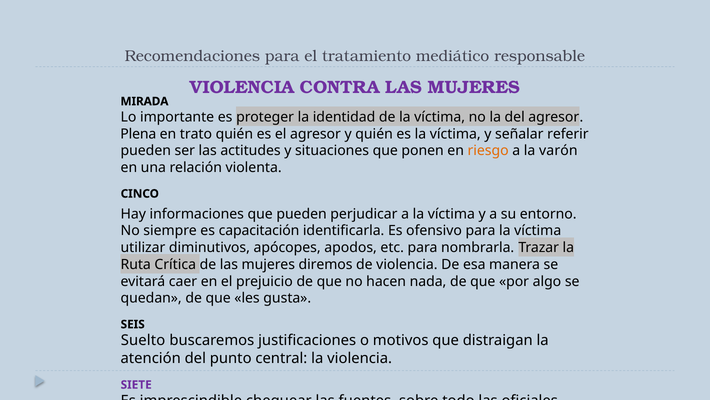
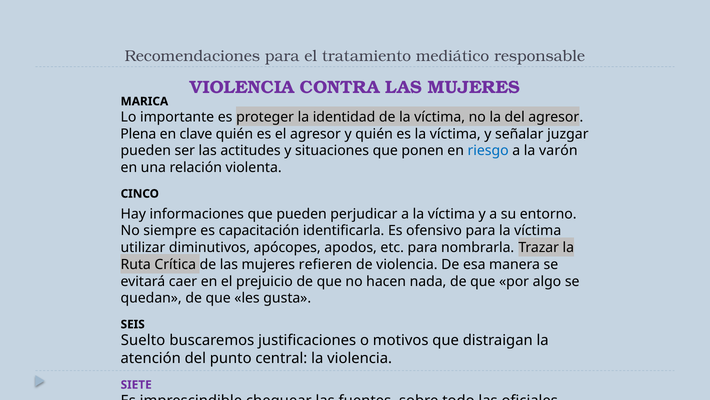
MIRADA: MIRADA -> MARICA
trato: trato -> clave
referir: referir -> juzgar
riesgo colour: orange -> blue
diremos: diremos -> refieren
